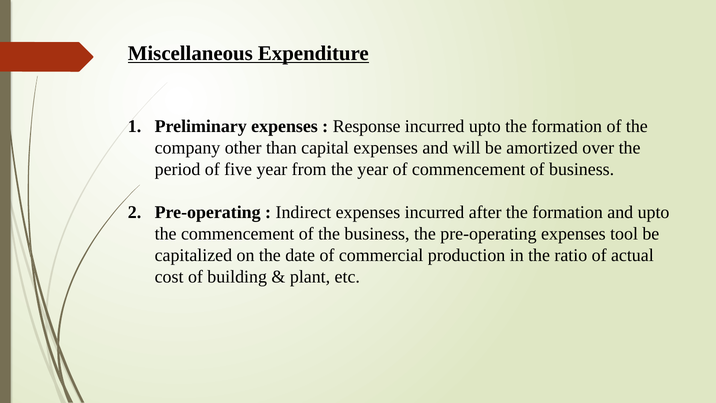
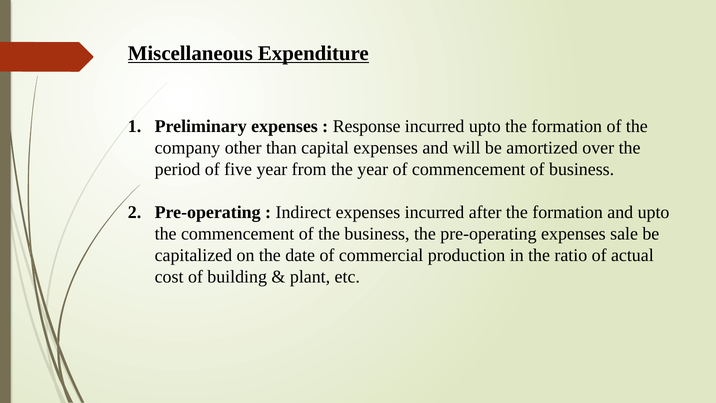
tool: tool -> sale
